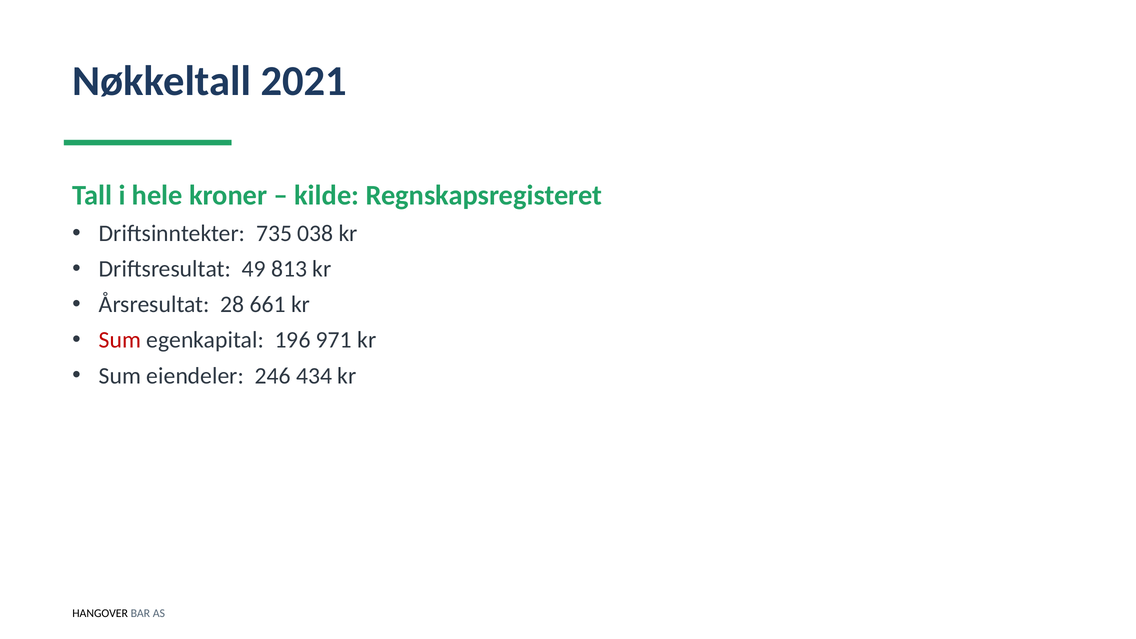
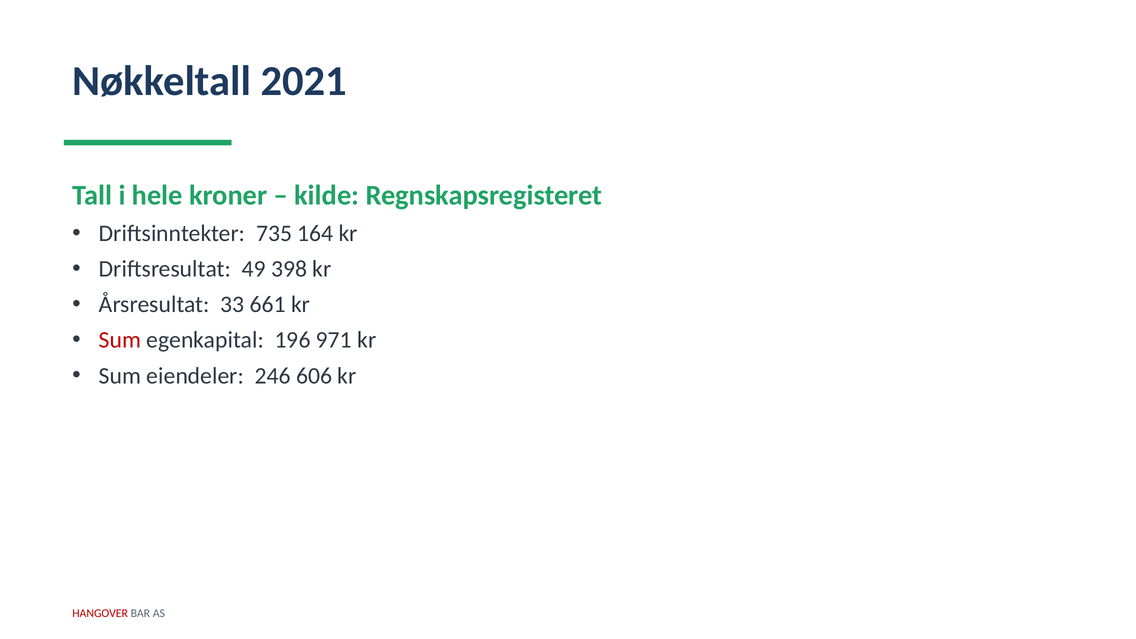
038: 038 -> 164
813: 813 -> 398
28: 28 -> 33
434: 434 -> 606
HANGOVER colour: black -> red
